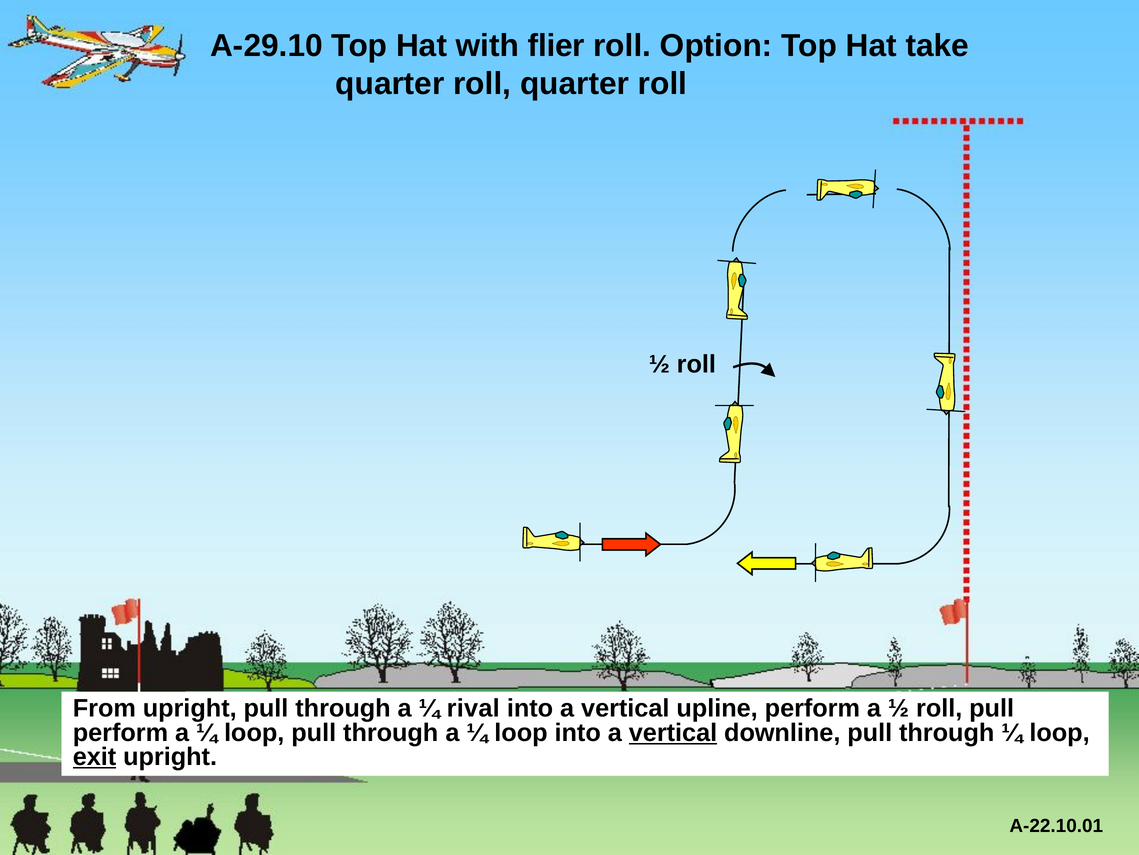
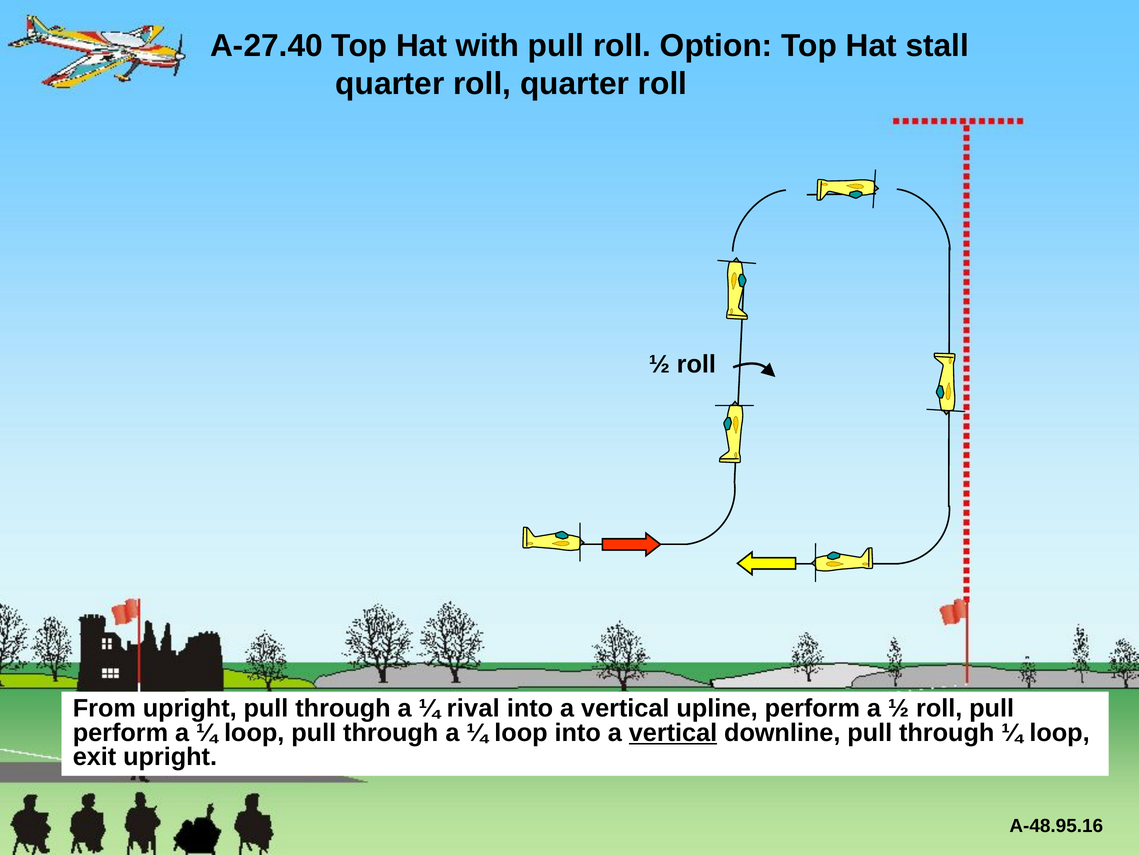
A-29.10: A-29.10 -> A-27.40
with flier: flier -> pull
take: take -> stall
exit underline: present -> none
A-22.10.01: A-22.10.01 -> A-48.95.16
